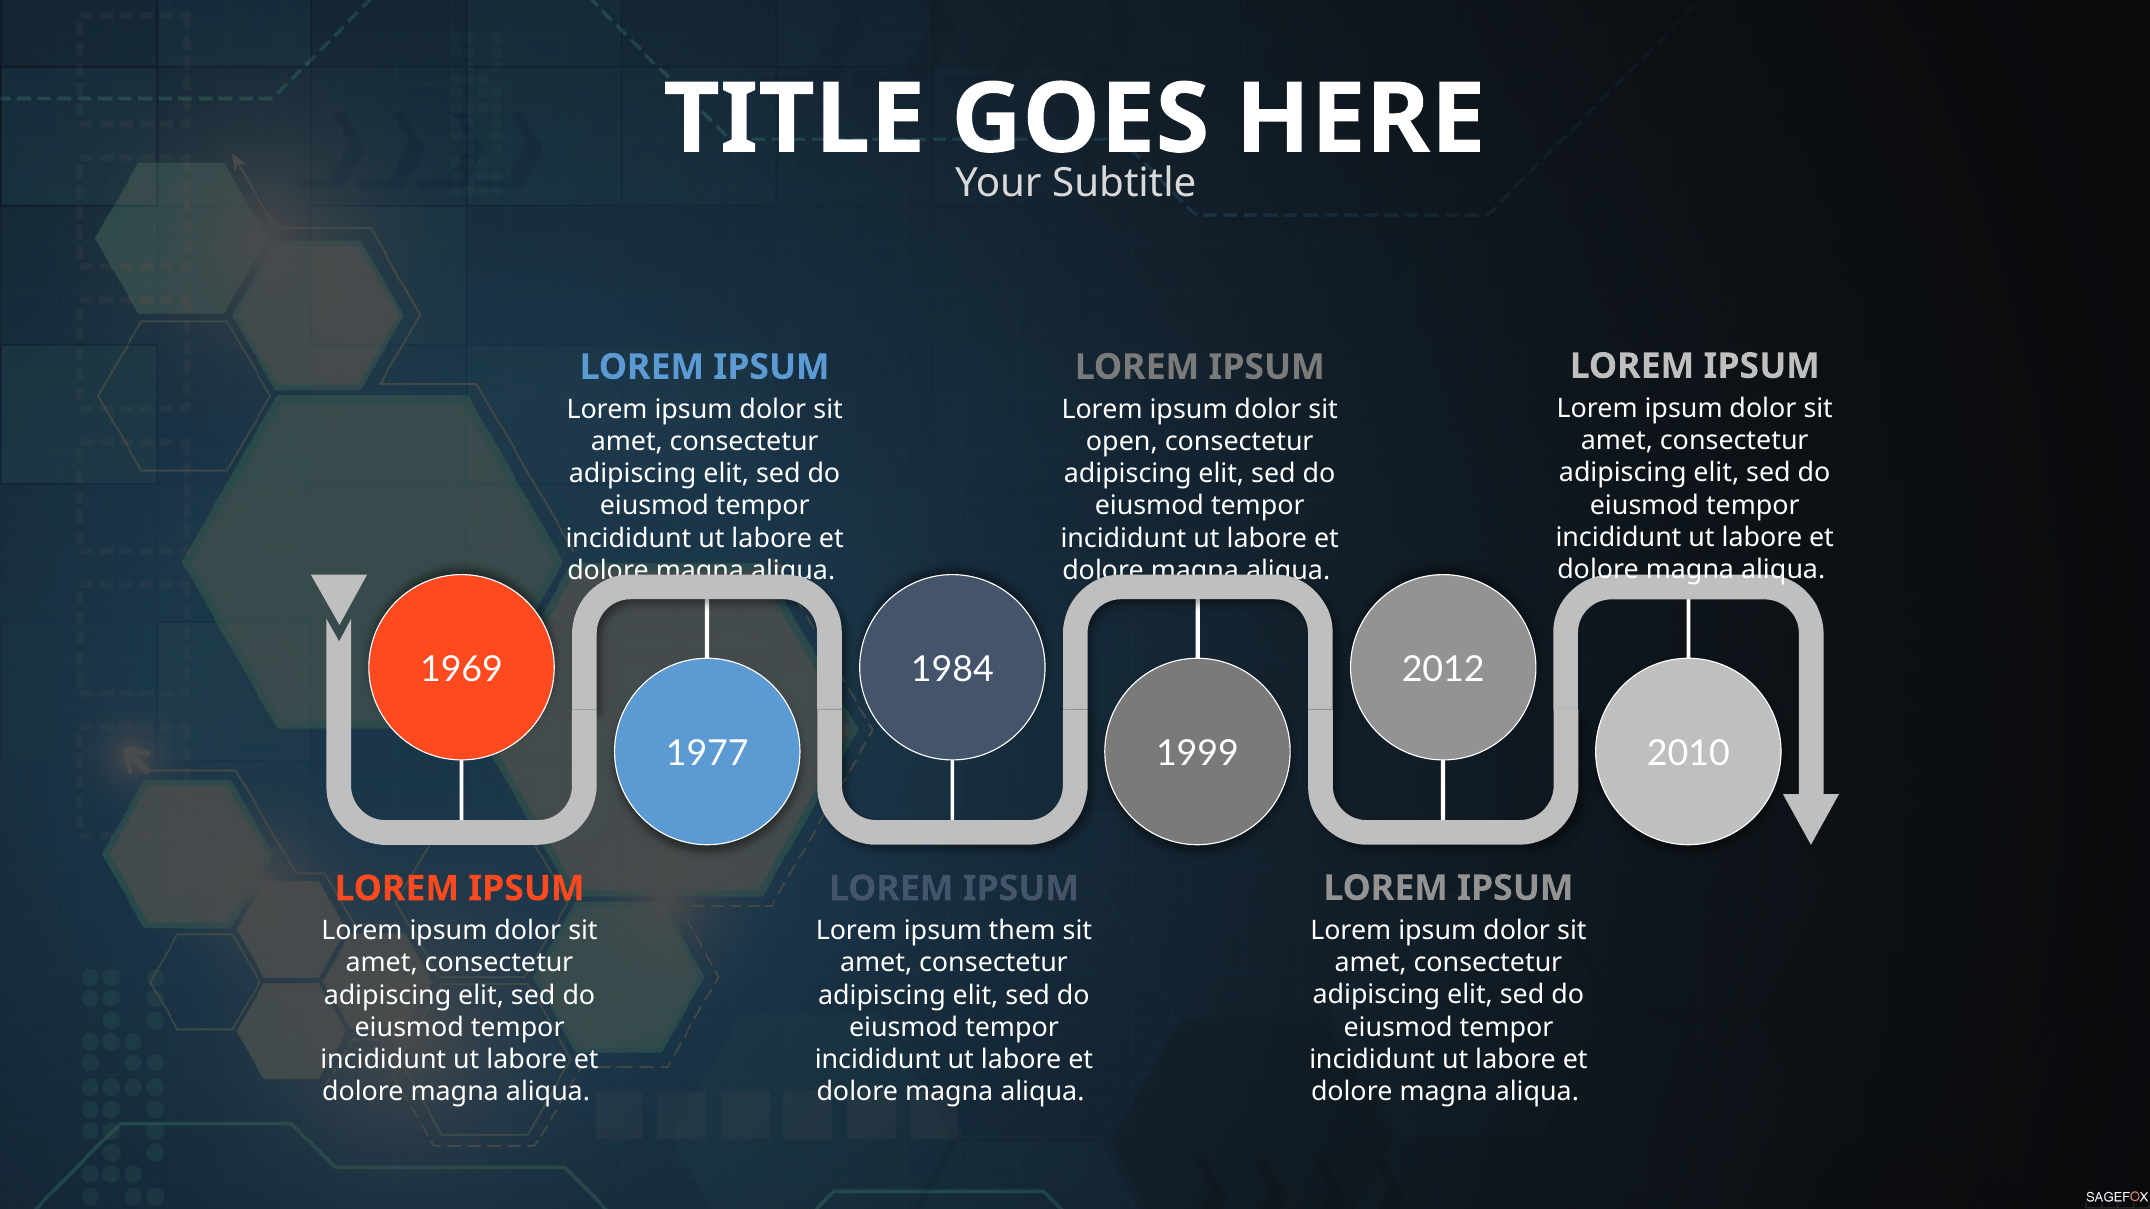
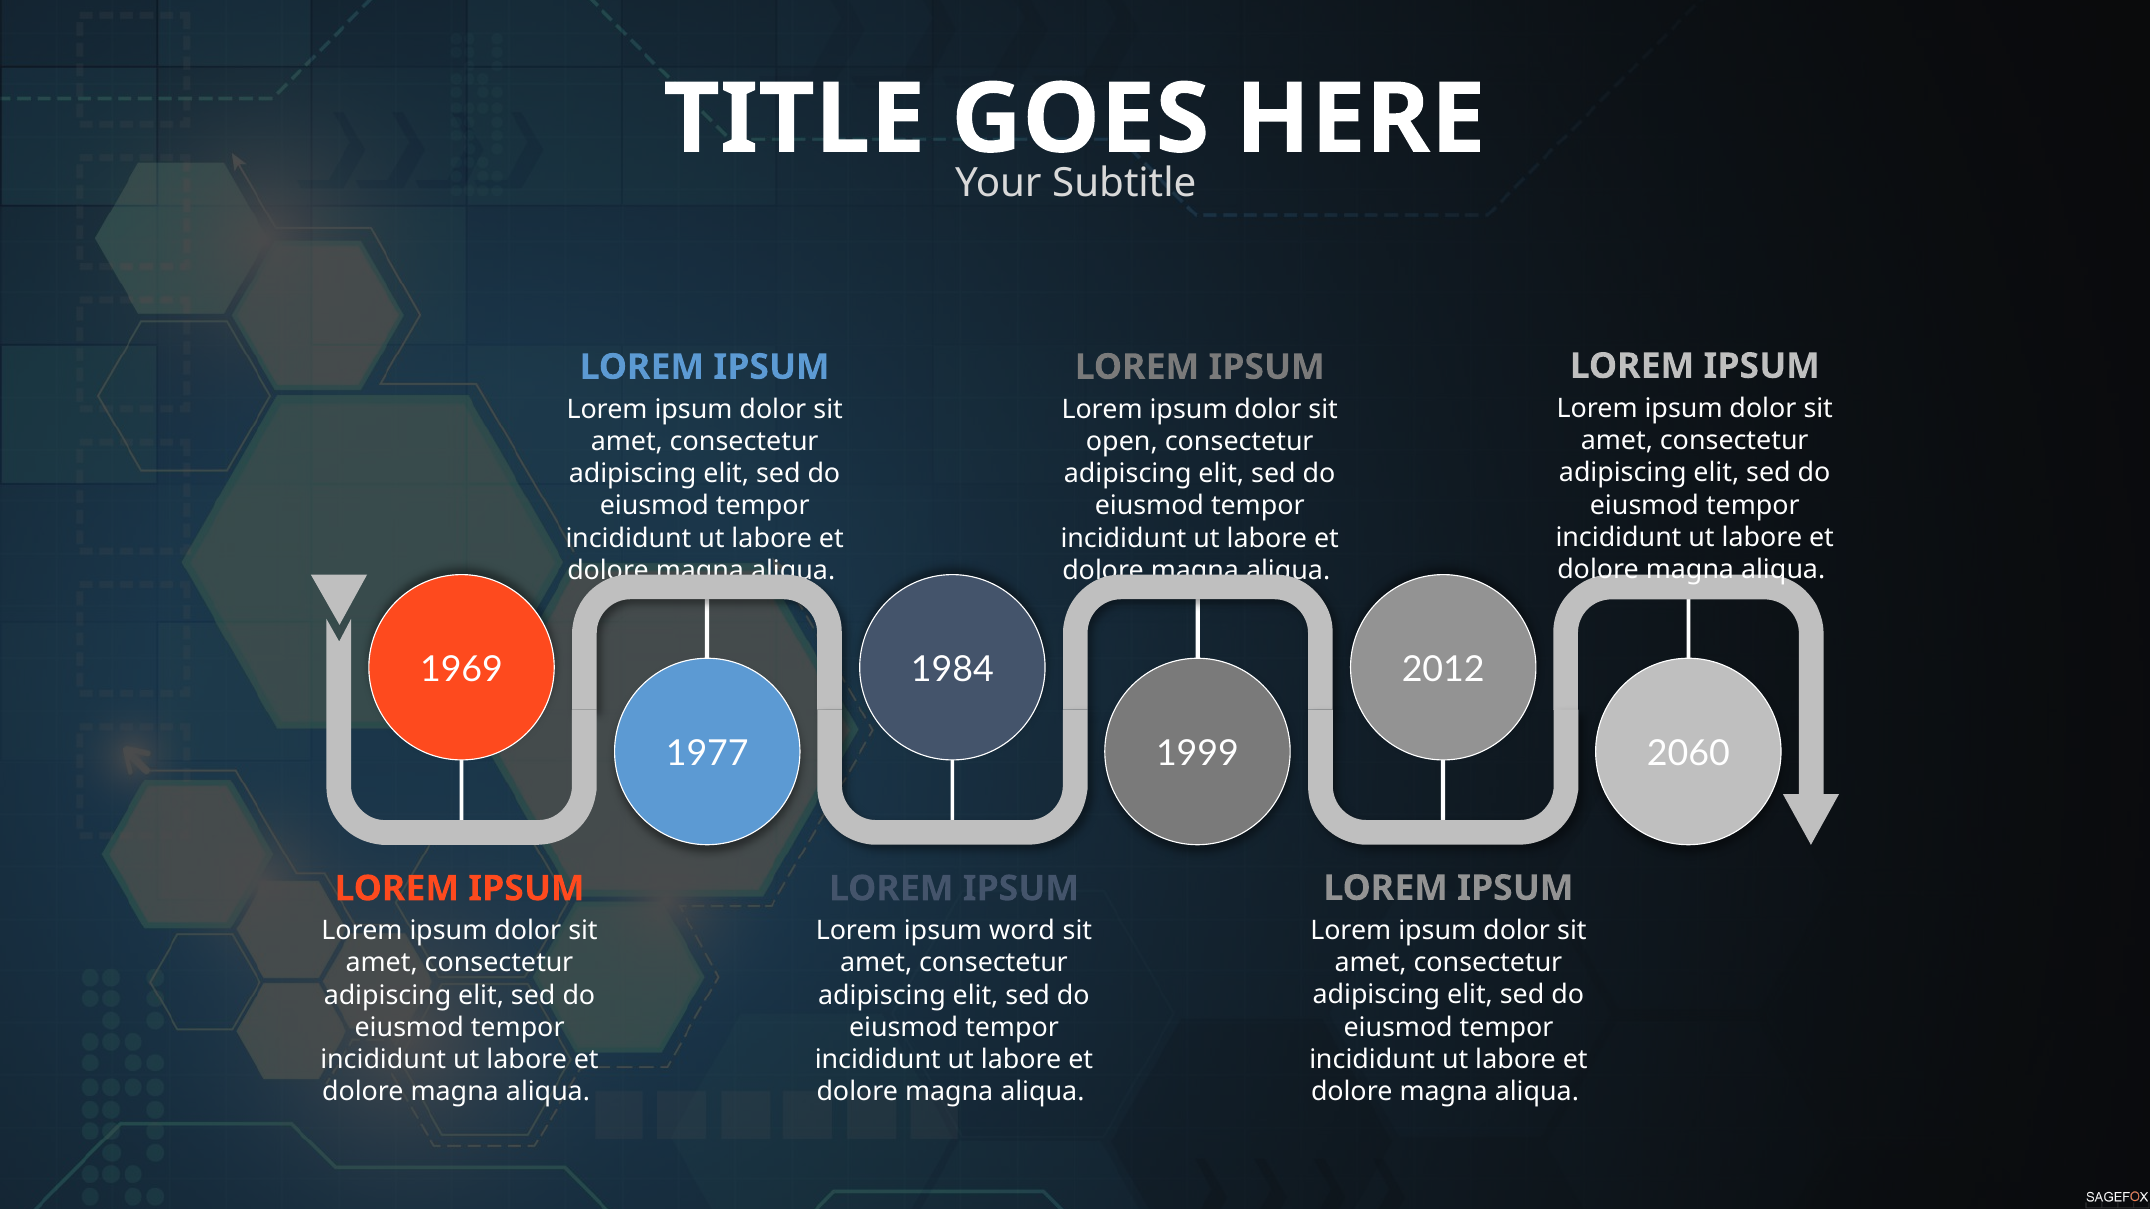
2010: 2010 -> 2060
them: them -> word
